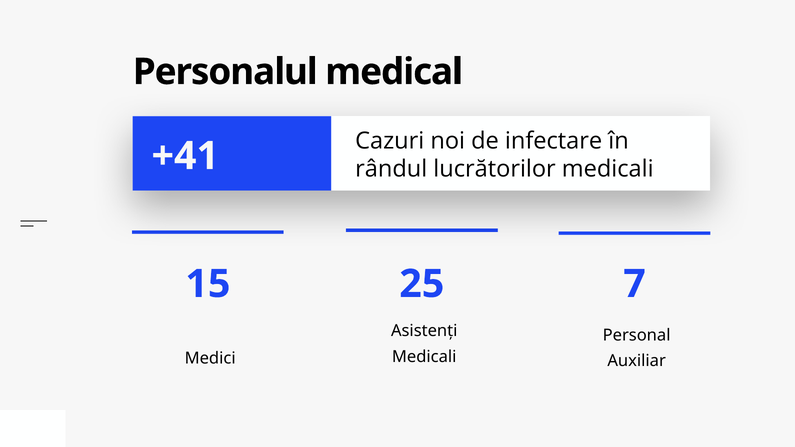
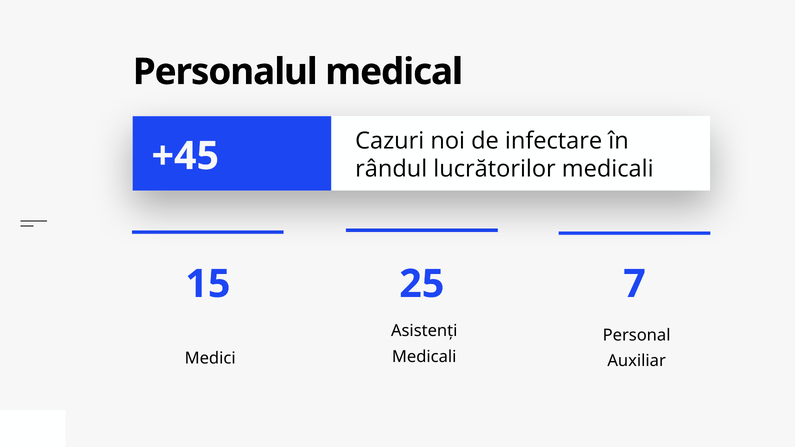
+41: +41 -> +45
